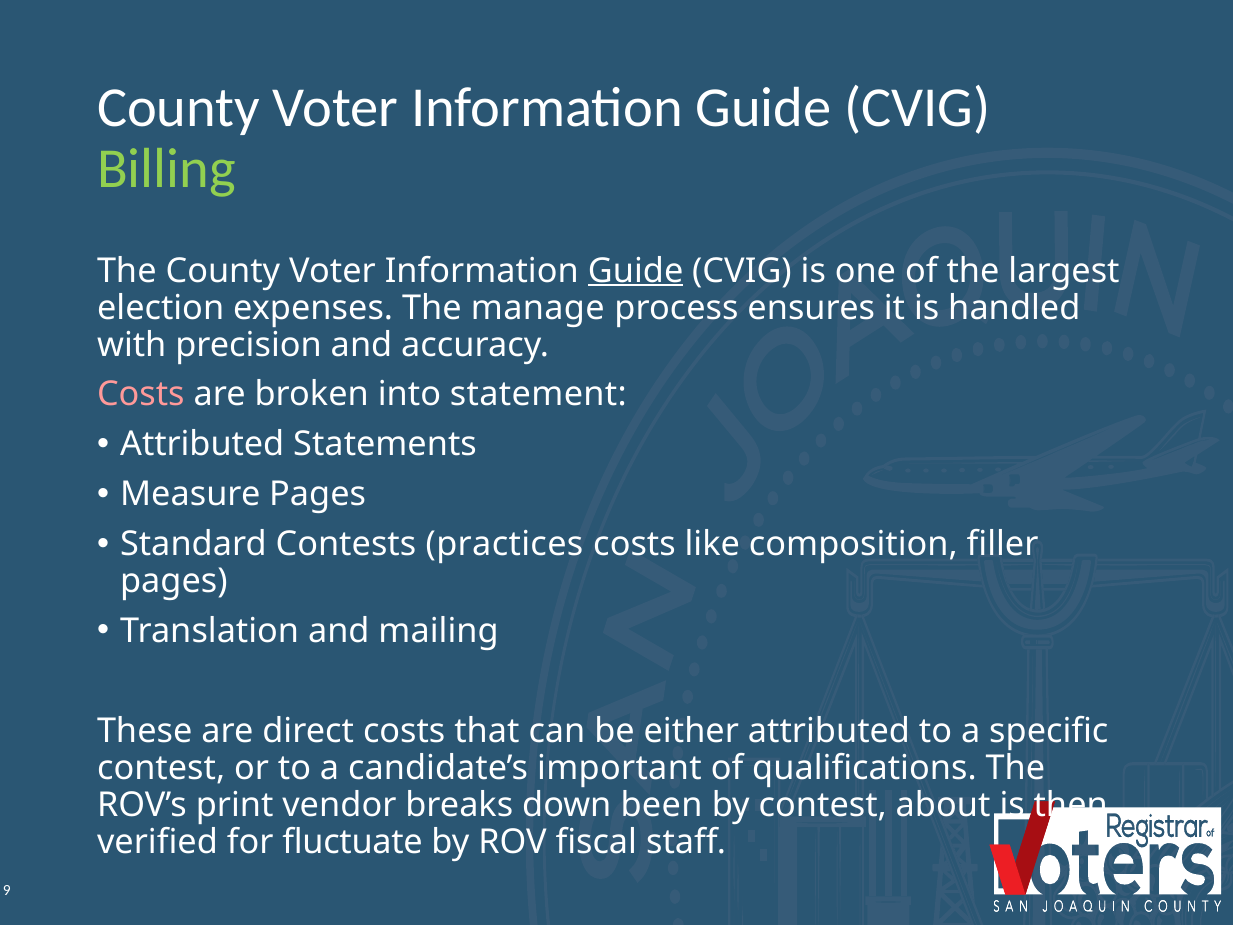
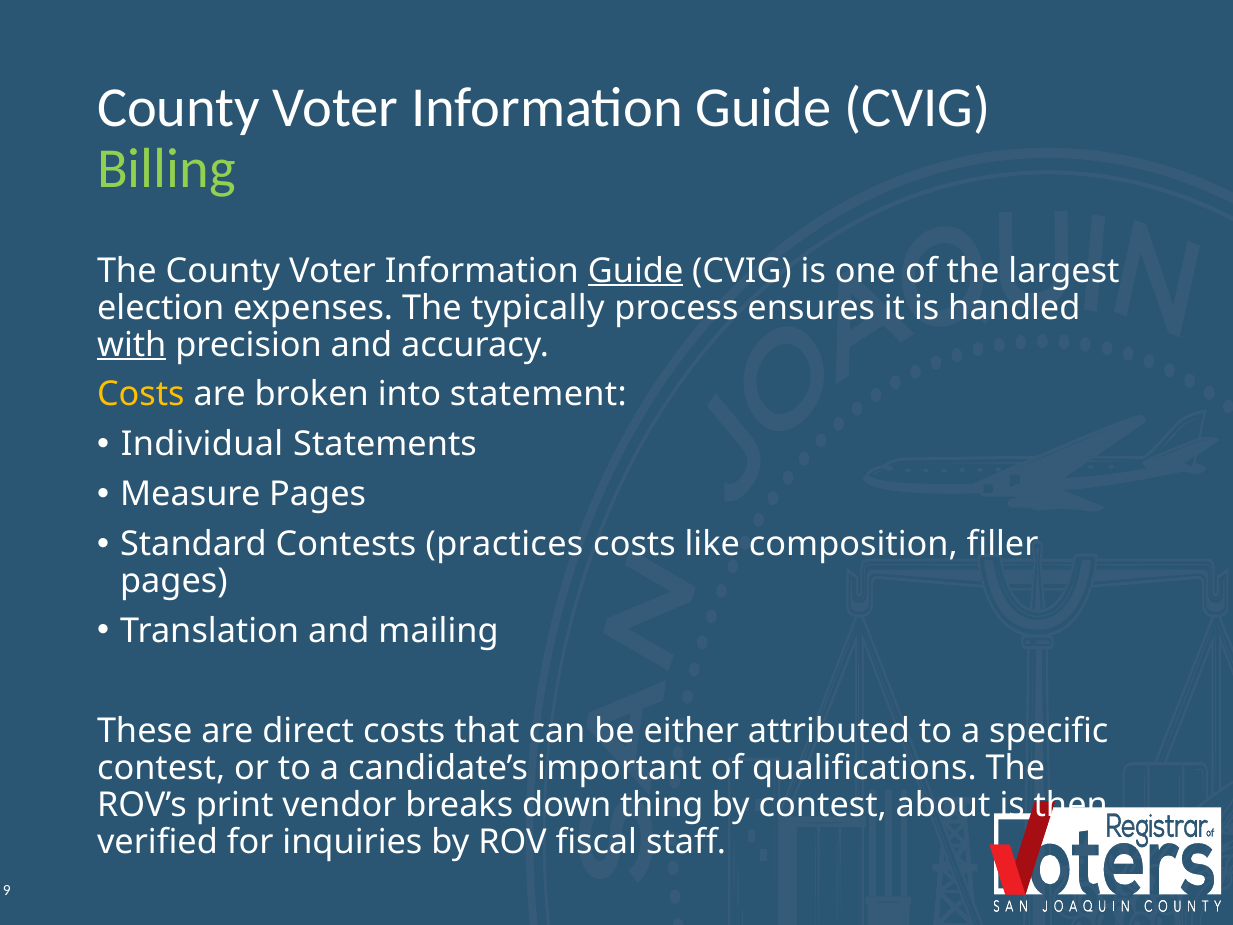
manage: manage -> typically
with underline: none -> present
Costs at (141, 394) colour: pink -> yellow
Attributed at (202, 444): Attributed -> Individual
been: been -> thing
fluctuate: fluctuate -> inquiries
